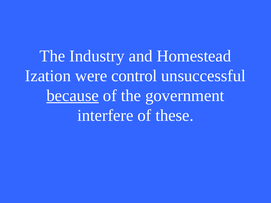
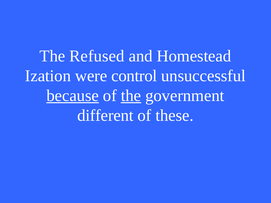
Industry: Industry -> Refused
the at (131, 96) underline: none -> present
interfere: interfere -> different
